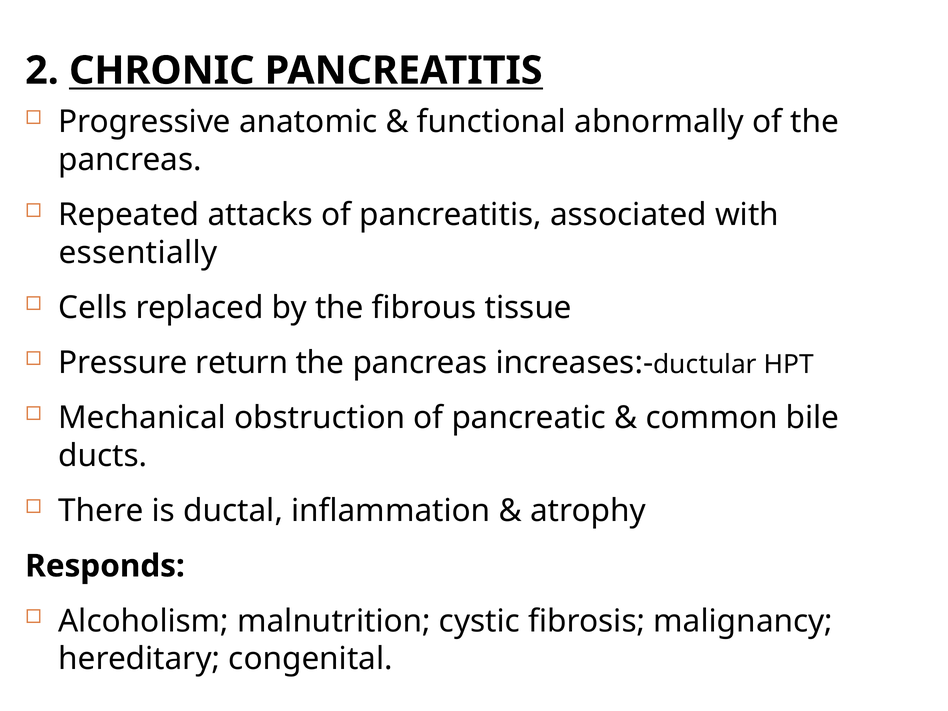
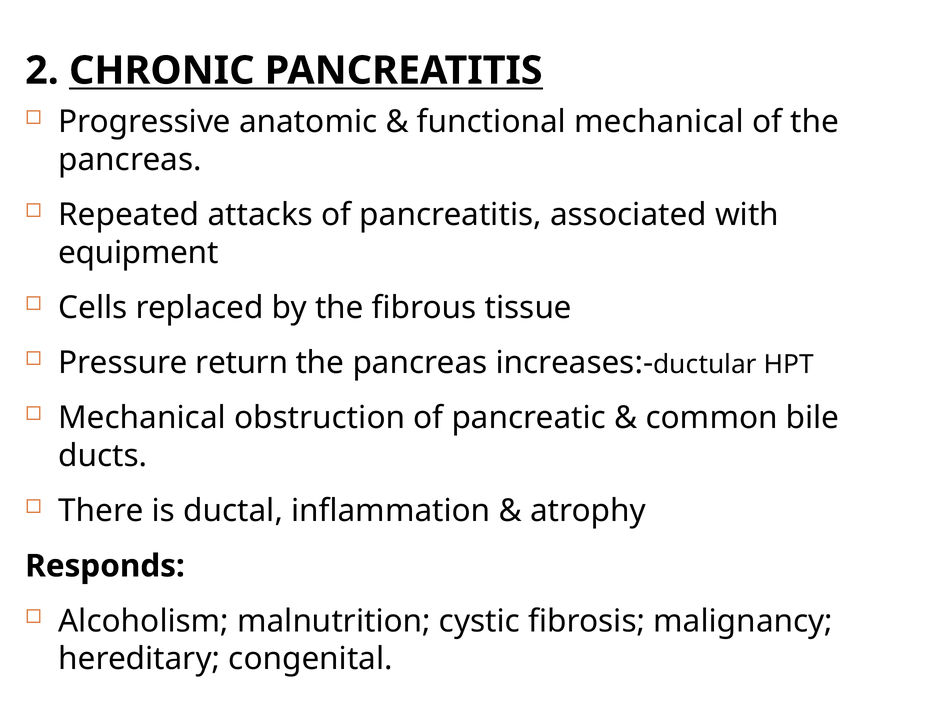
functional abnormally: abnormally -> mechanical
essentially: essentially -> equipment
